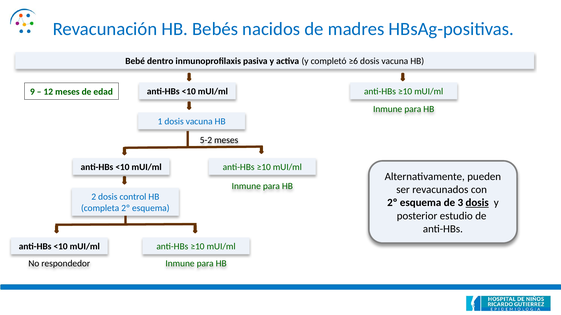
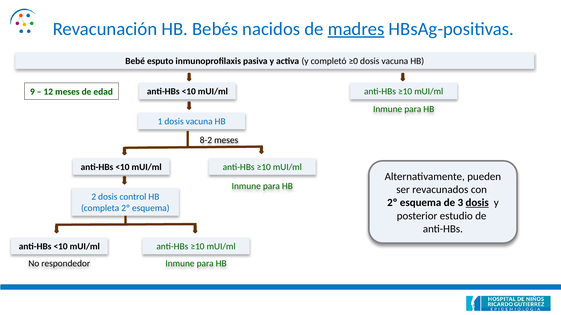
madres underline: none -> present
dentro: dentro -> esputo
≥6: ≥6 -> ≥0
5-2: 5-2 -> 8-2
